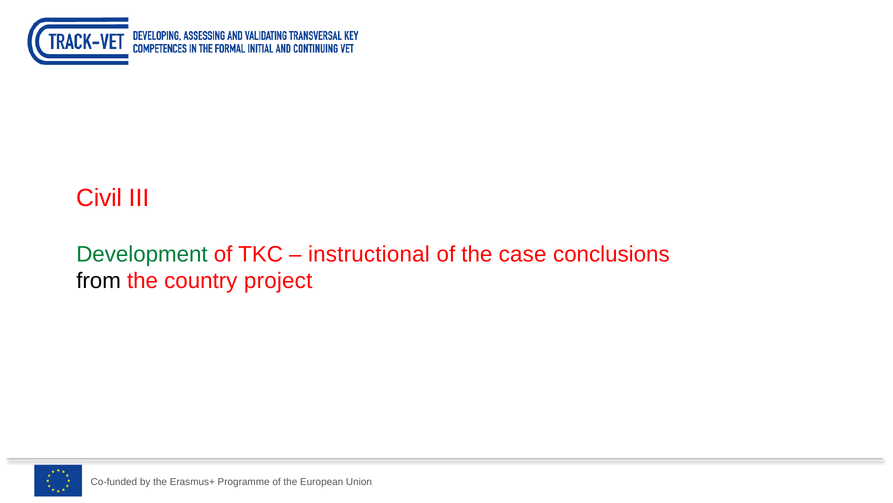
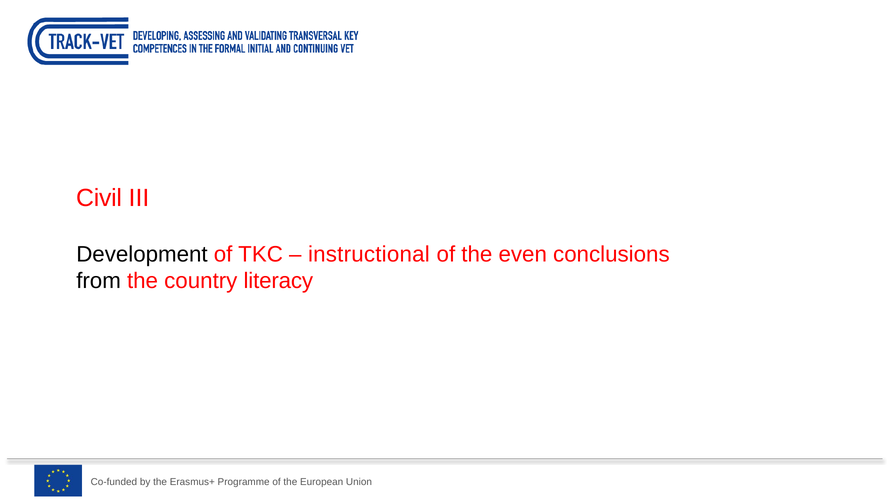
Development colour: green -> black
case: case -> even
project: project -> literacy
